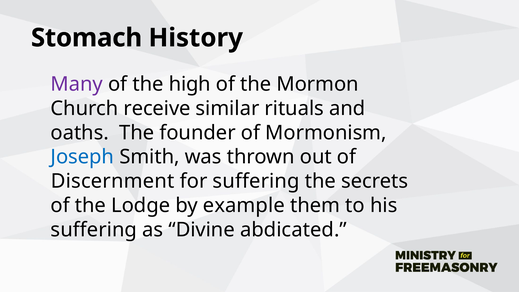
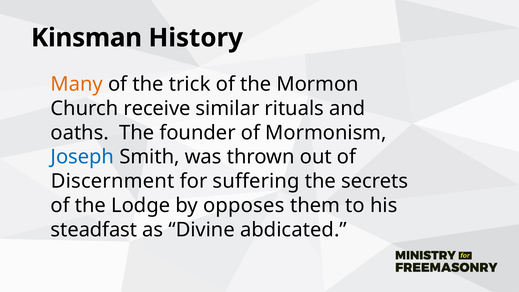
Stomach: Stomach -> Kinsman
Many colour: purple -> orange
high: high -> trick
example: example -> opposes
suffering at (94, 230): suffering -> steadfast
